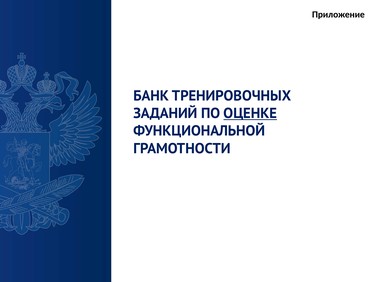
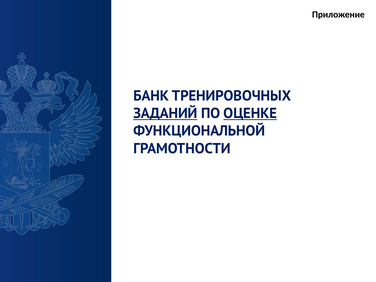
ЗАДАНИЙ underline: none -> present
